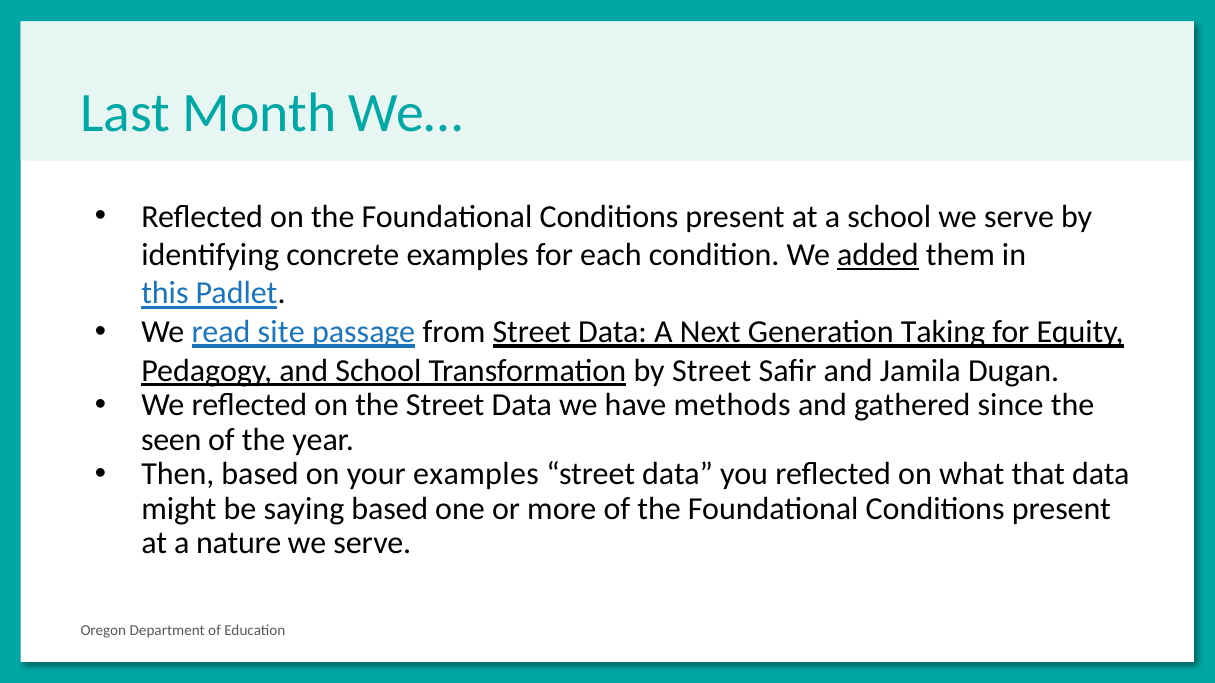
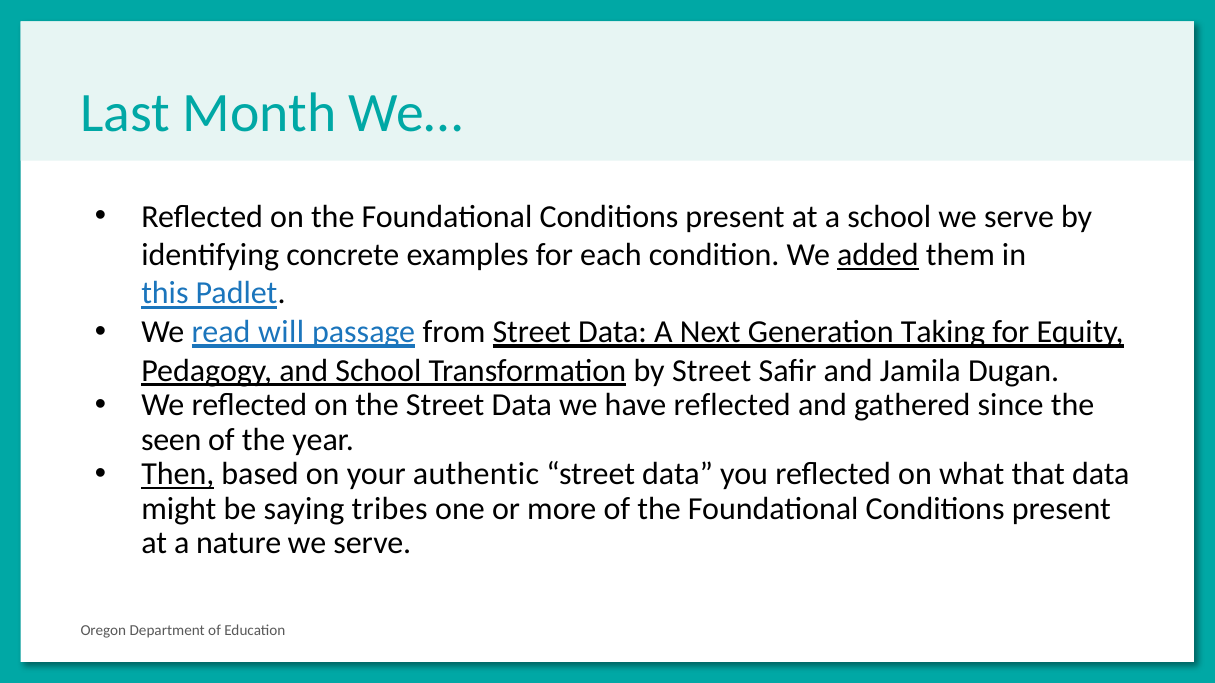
site: site -> will
have methods: methods -> reflected
Then underline: none -> present
your examples: examples -> authentic
saying based: based -> tribes
